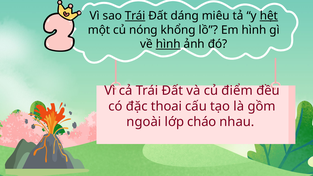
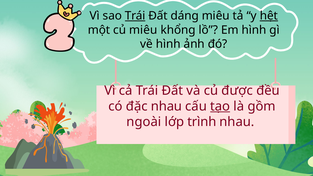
củ nóng: nóng -> miêu
hình at (168, 44) underline: present -> none
điểm: điểm -> được
đặc thoai: thoai -> nhau
tạo underline: none -> present
cháo: cháo -> trình
